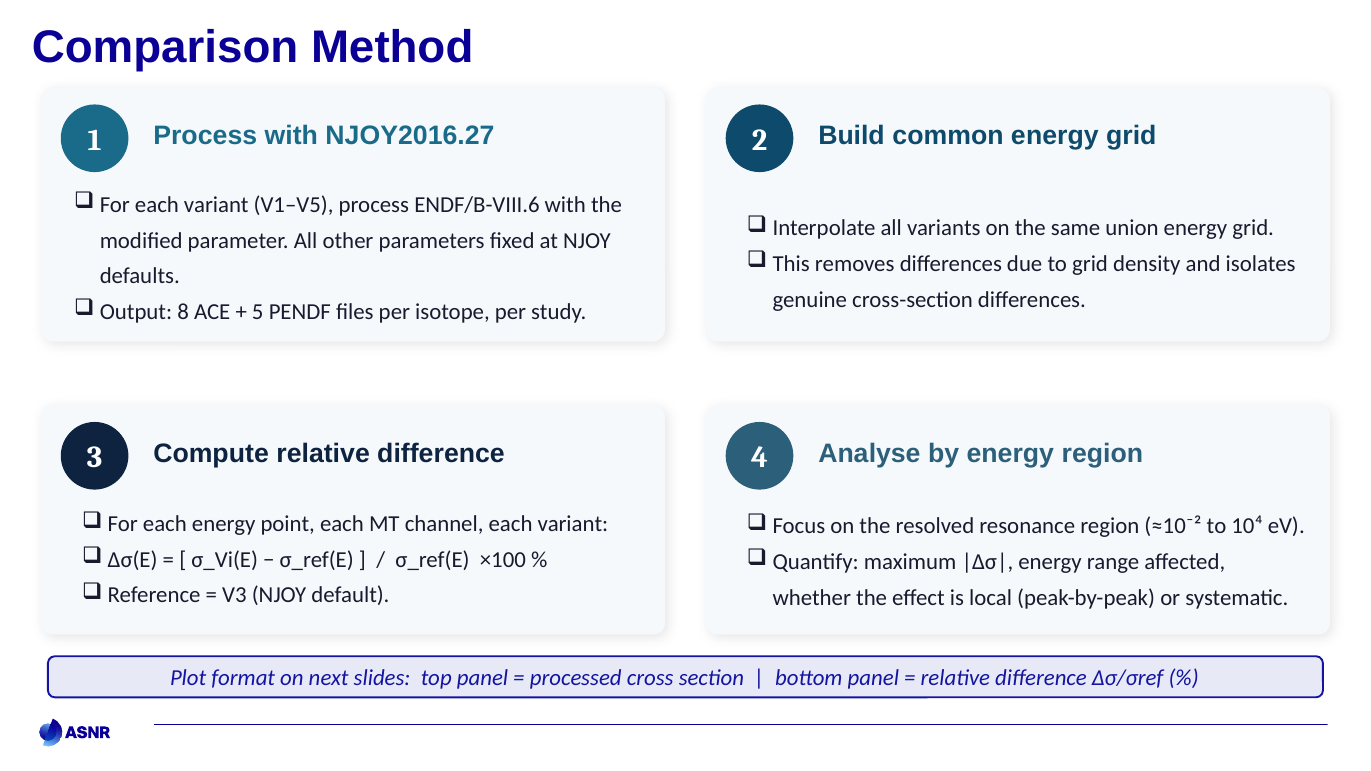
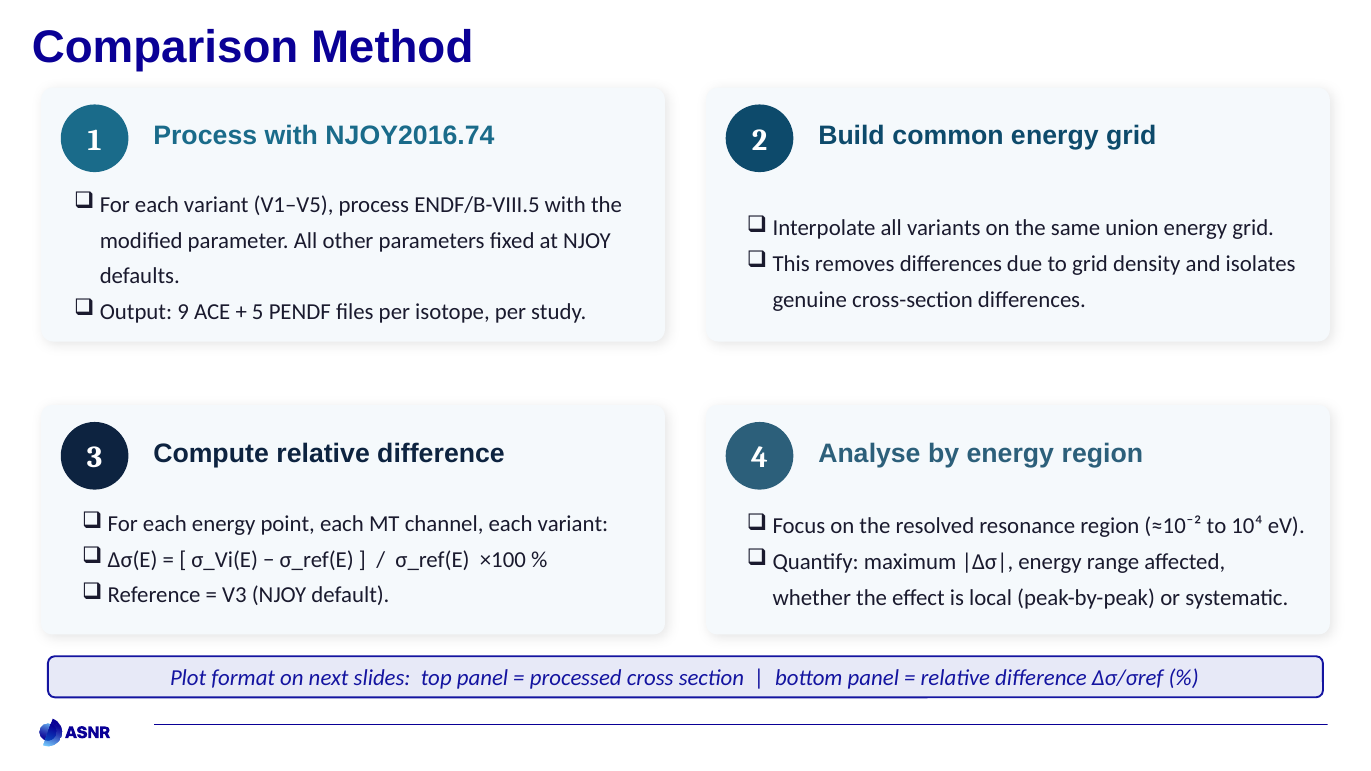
NJOY2016.27: NJOY2016.27 -> NJOY2016.74
ENDF/B-VIII.6: ENDF/B-VIII.6 -> ENDF/B-VIII.5
8 at (183, 312): 8 -> 9
